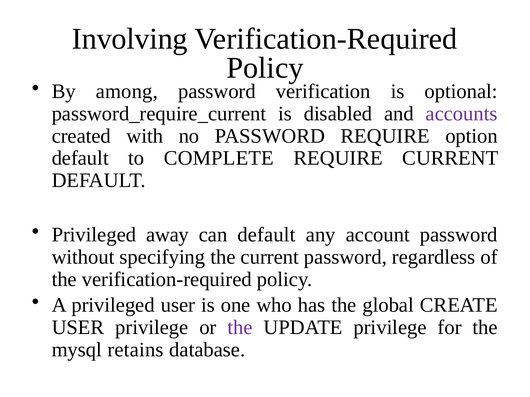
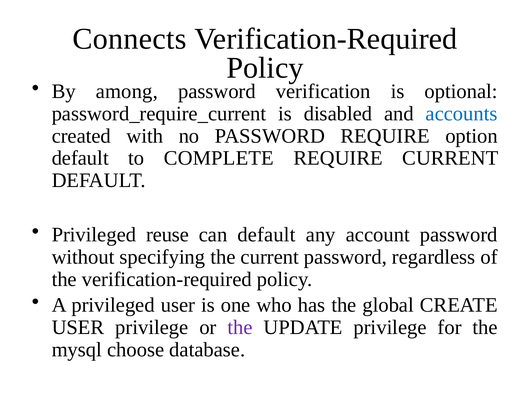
Involving: Involving -> Connects
accounts colour: purple -> blue
away: away -> reuse
retains: retains -> choose
